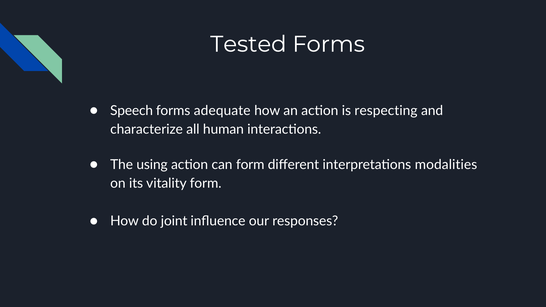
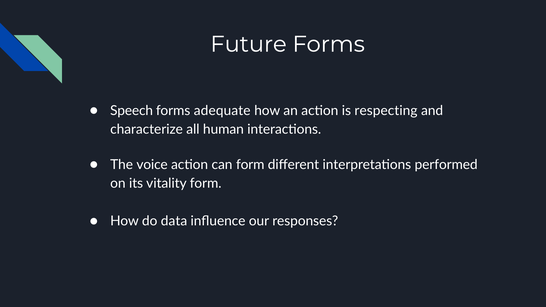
Tested: Tested -> Future
using: using -> voice
modalities: modalities -> performed
joint: joint -> data
